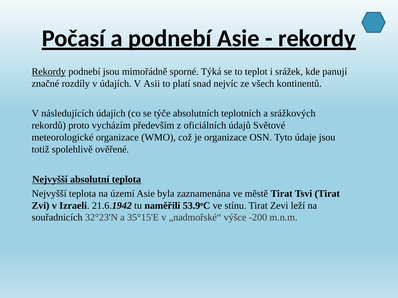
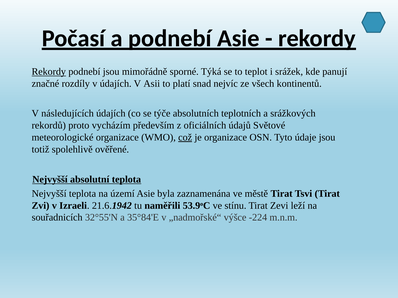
což underline: none -> present
32°23'N: 32°23'N -> 32°55'N
35°15'E: 35°15'E -> 35°84'E
-200: -200 -> -224
